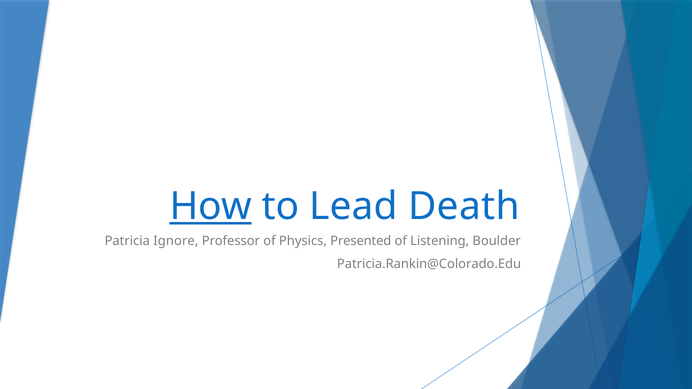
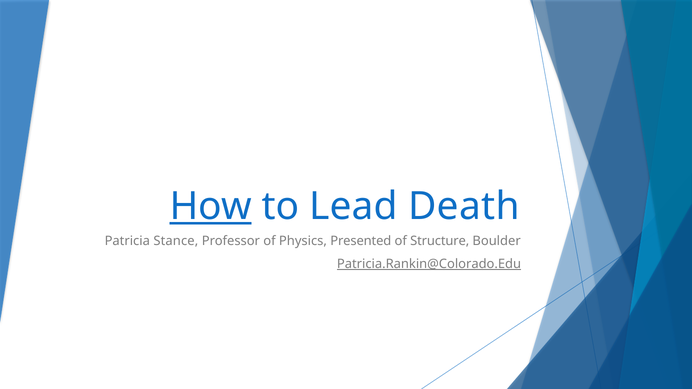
Ignore: Ignore -> Stance
Listening: Listening -> Structure
Patricia.Rankin@Colorado.Edu underline: none -> present
